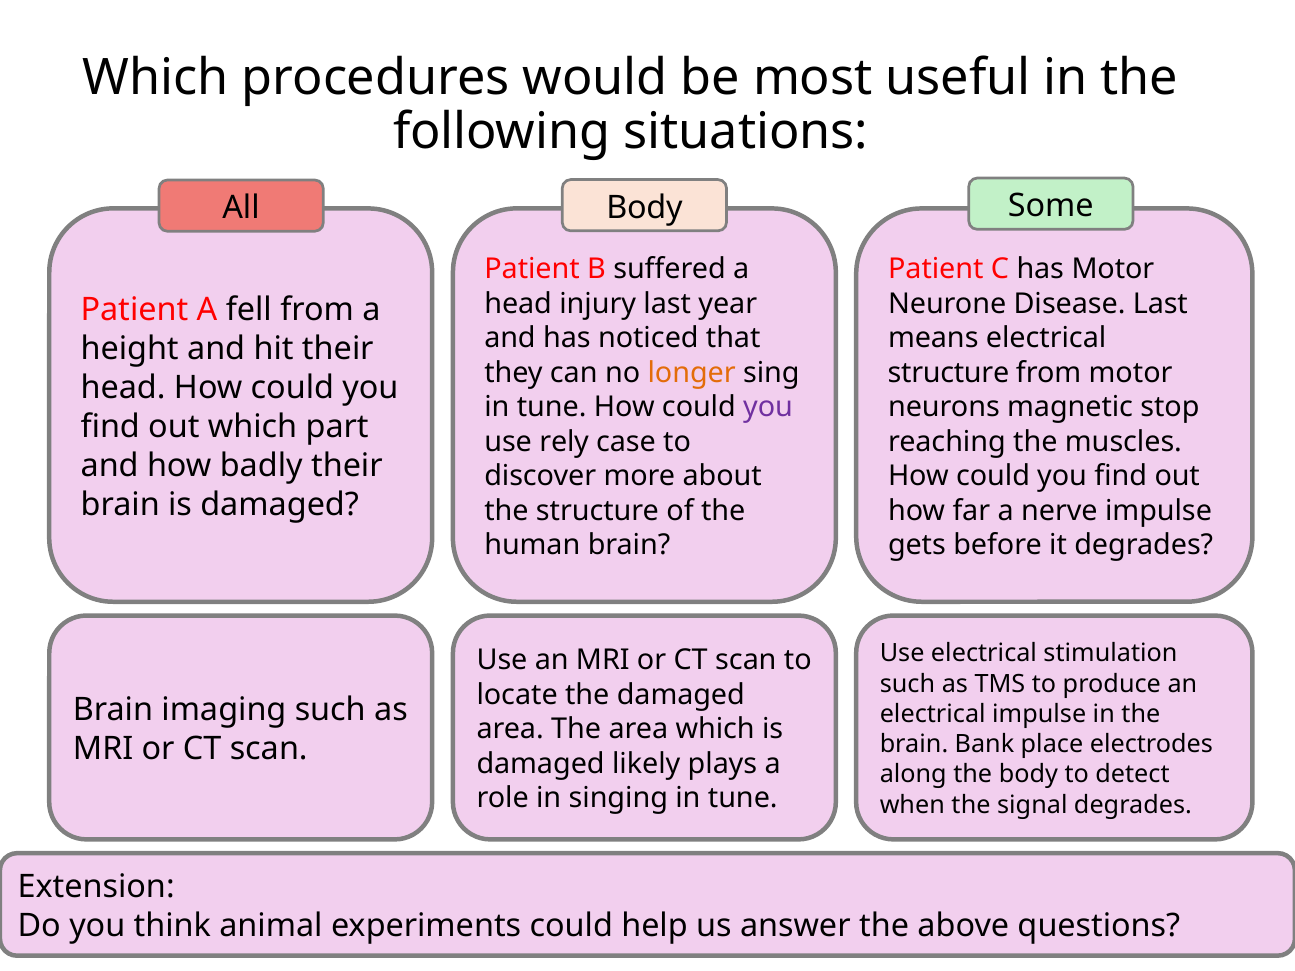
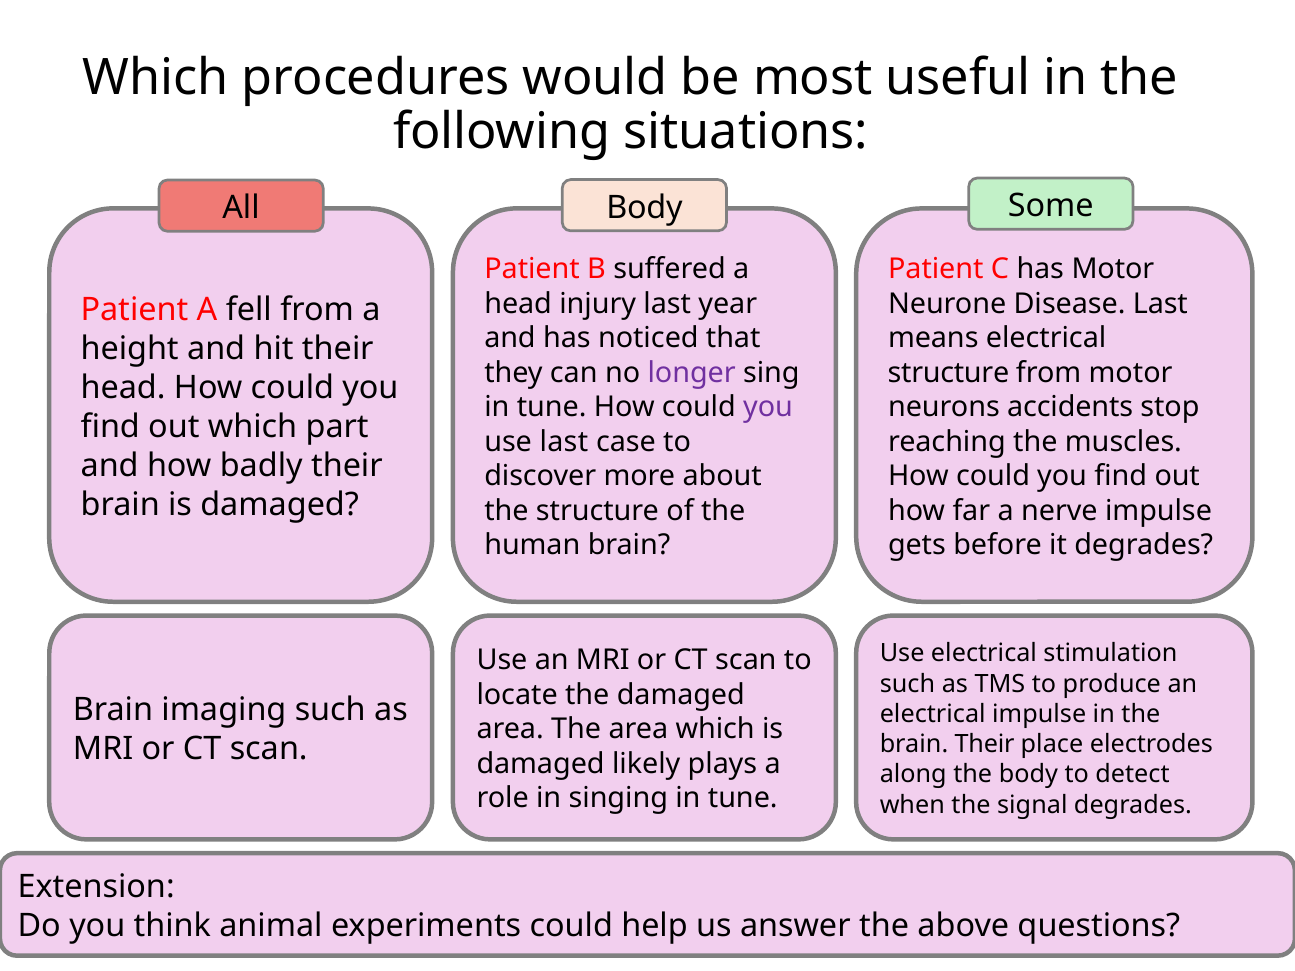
longer colour: orange -> purple
magnetic: magnetic -> accidents
use rely: rely -> last
brain Bank: Bank -> Their
